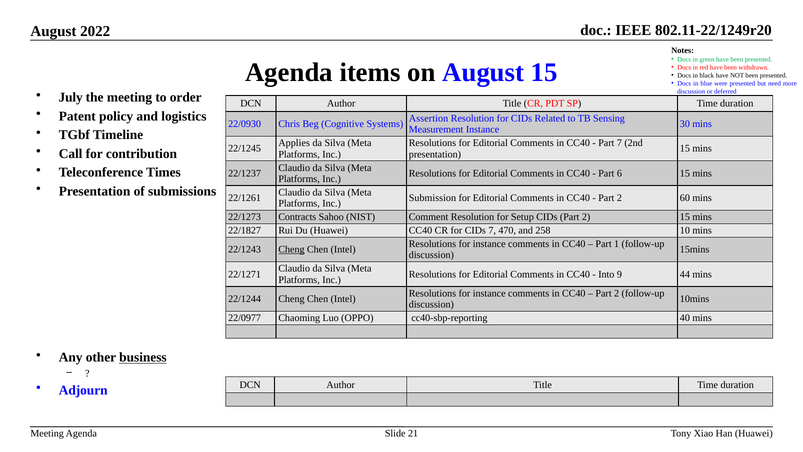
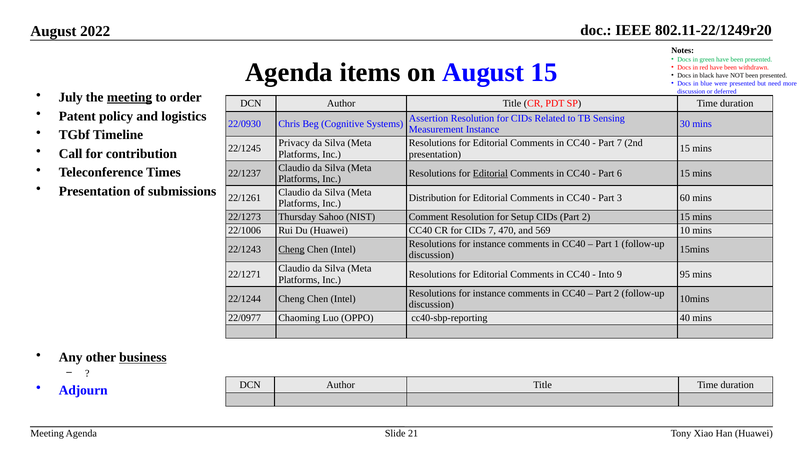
meeting at (129, 97) underline: none -> present
Applies: Applies -> Privacy
Editorial at (490, 173) underline: none -> present
Submission: Submission -> Distribution
2 at (619, 198): 2 -> 3
Contracts: Contracts -> Thursday
22/1827: 22/1827 -> 22/1006
258: 258 -> 569
44: 44 -> 95
